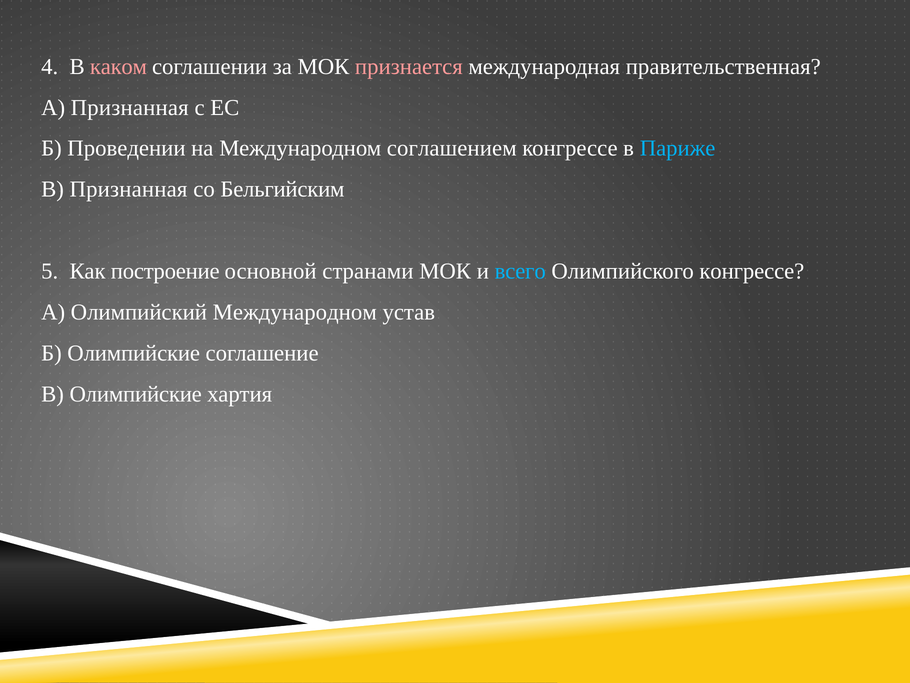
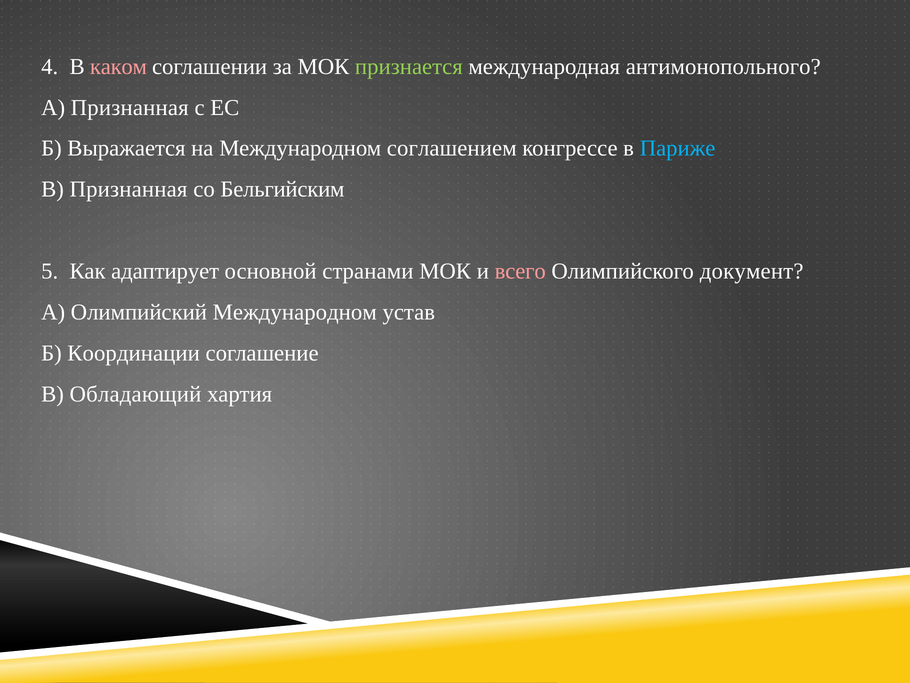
признается colour: pink -> light green
правительственная: правительственная -> антимонопольного
Проведении: Проведении -> Выражается
построение: построение -> адаптирует
всего colour: light blue -> pink
Олимпийского конгрессе: конгрессе -> документ
Б Олимпийские: Олимпийские -> Координации
В Олимпийские: Олимпийские -> Обладающий
